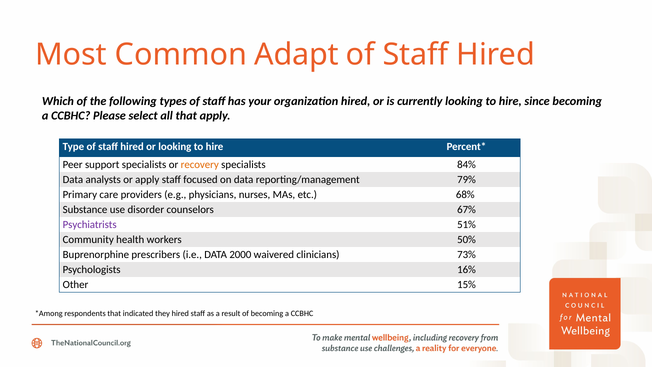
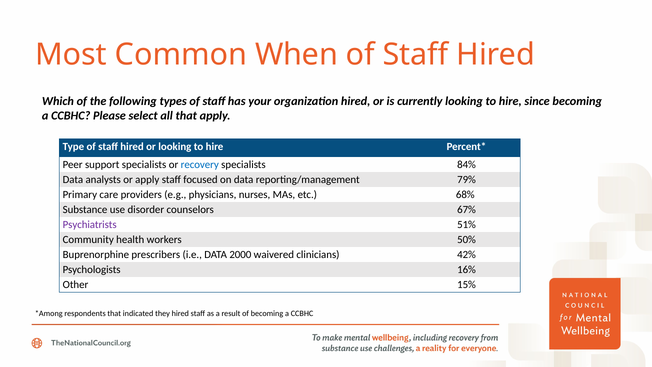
Adapt: Adapt -> When
recovery colour: orange -> blue
73%: 73% -> 42%
